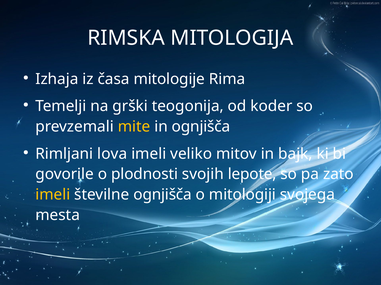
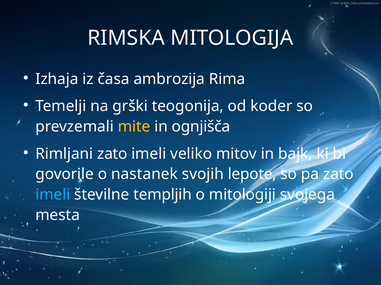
mitologije: mitologije -> ambrozija
Rimljani lova: lova -> zato
plodnosti: plodnosti -> nastanek
imeli at (53, 195) colour: yellow -> light blue
številne ognjišča: ognjišča -> templjih
